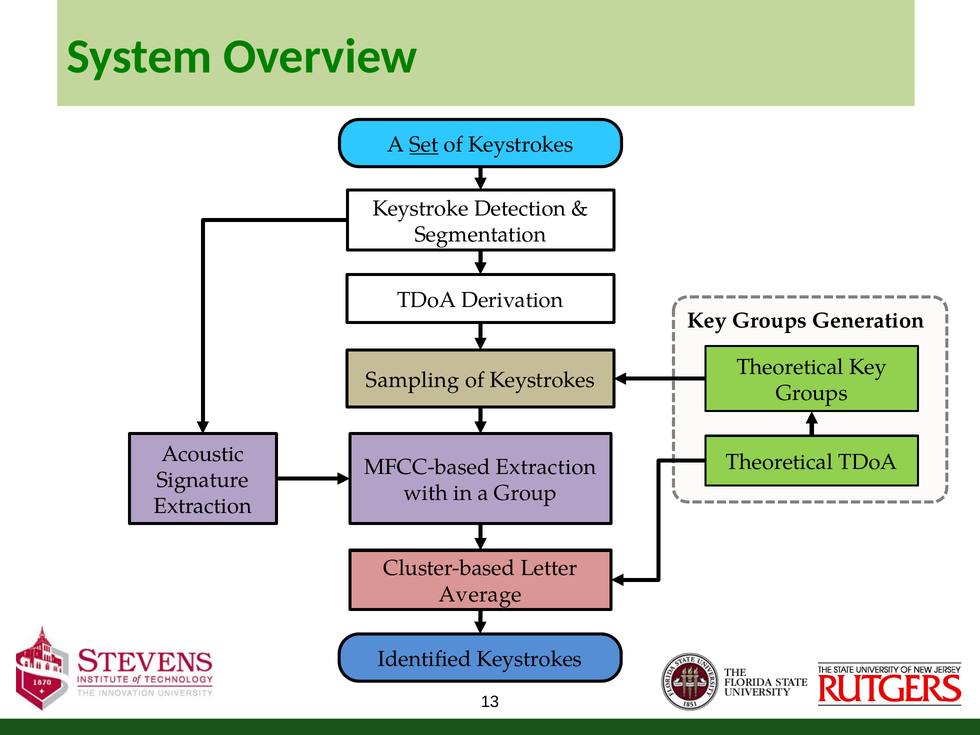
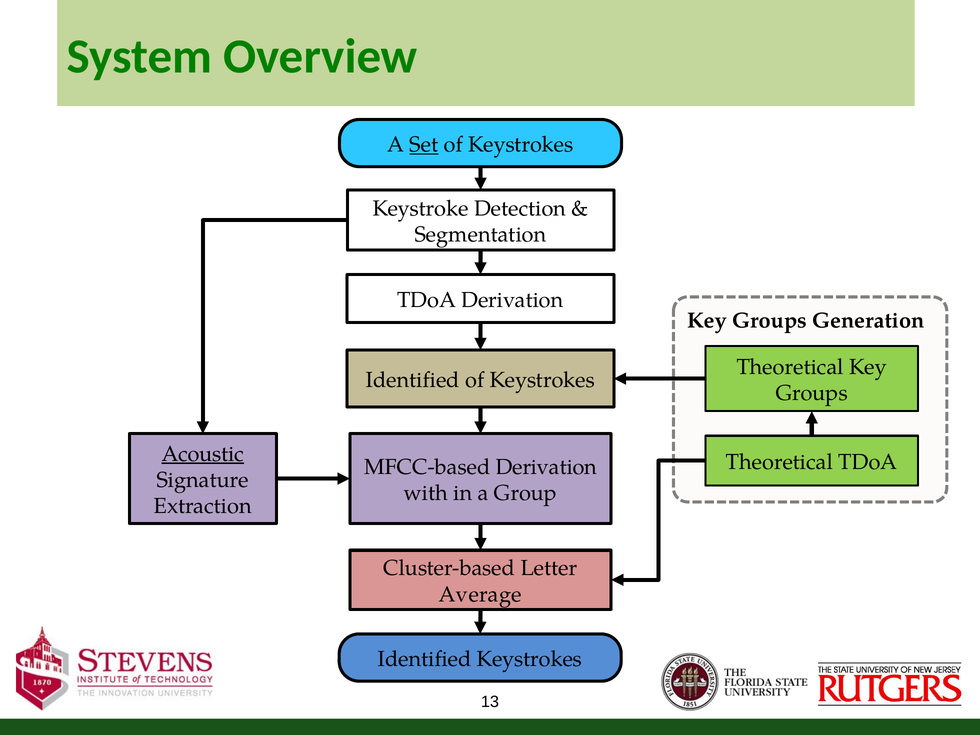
Sampling at (413, 380): Sampling -> Identified
Acoustic underline: none -> present
MFCC-based Extraction: Extraction -> Derivation
